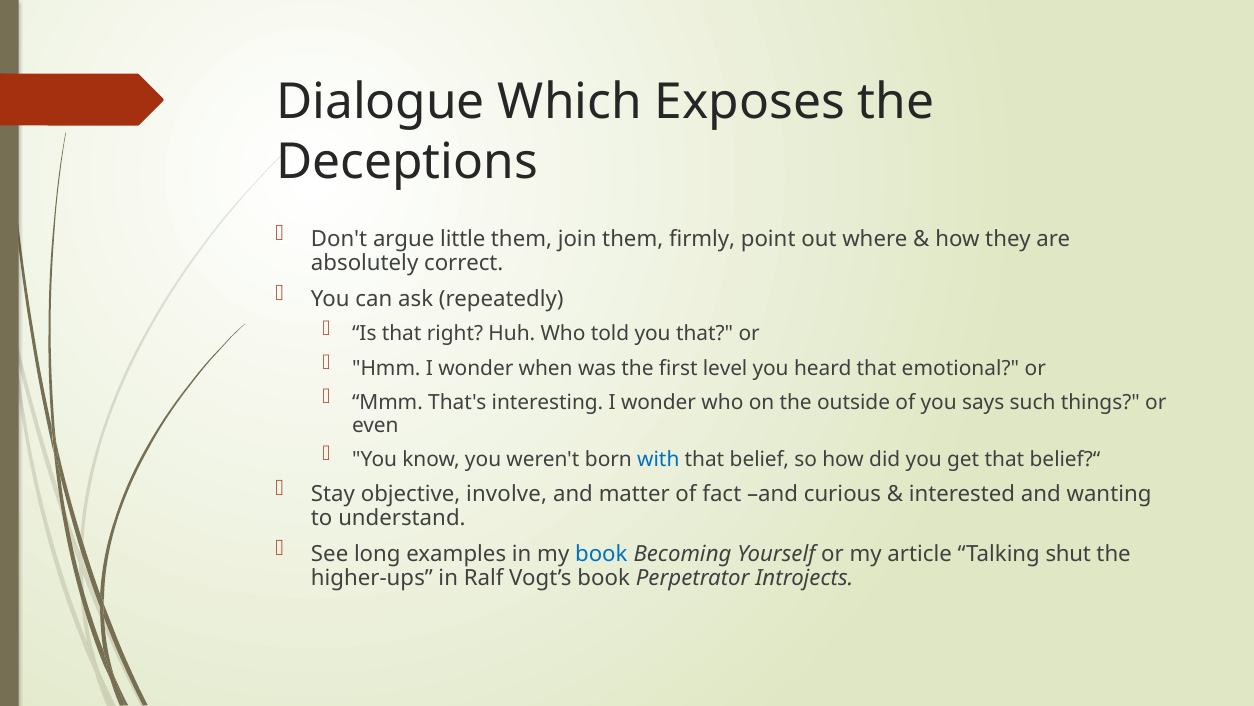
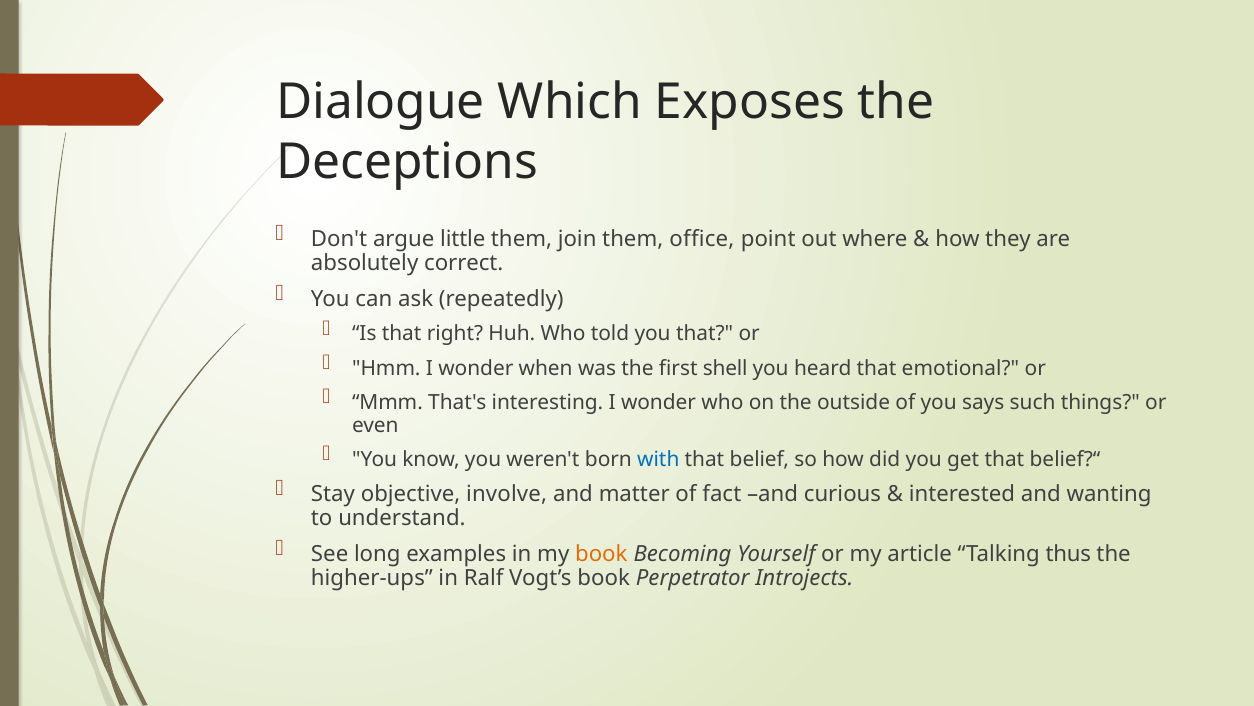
firmly: firmly -> office
level: level -> shell
book at (601, 554) colour: blue -> orange
shut: shut -> thus
